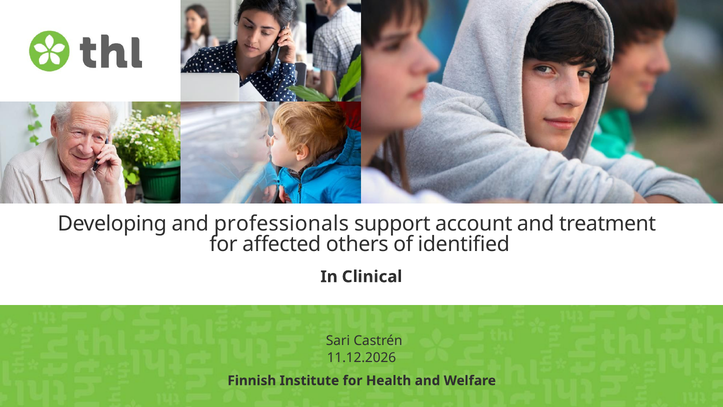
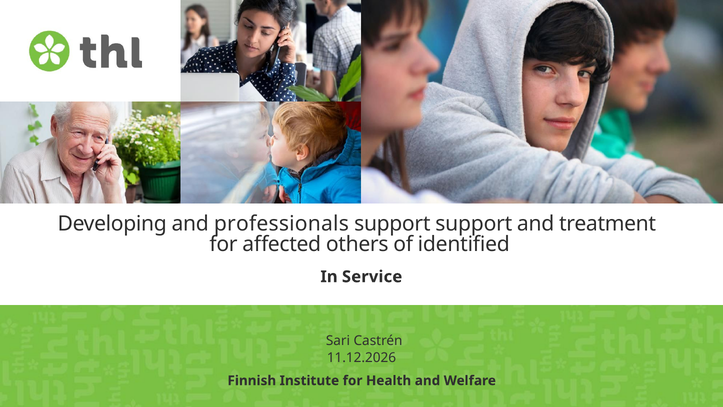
support account: account -> support
Clinical: Clinical -> Service
